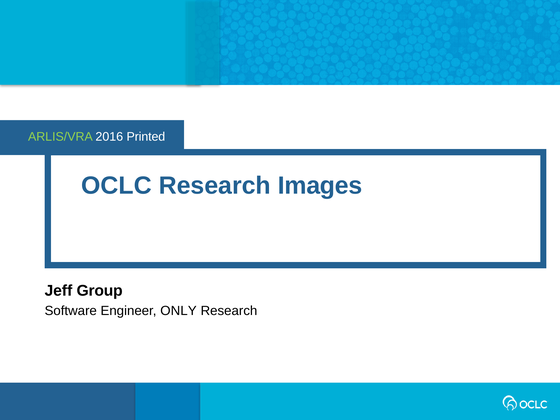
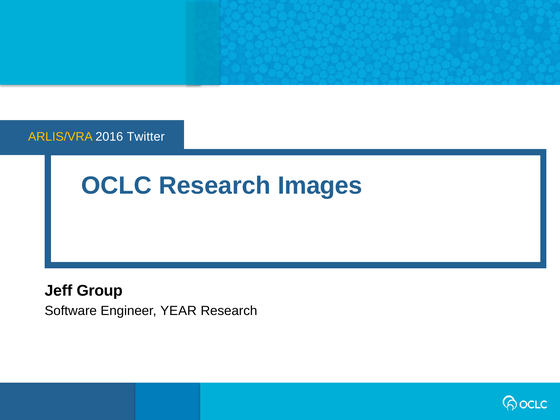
ARLIS/VRA colour: light green -> yellow
Printed: Printed -> Twitter
ONLY: ONLY -> YEAR
